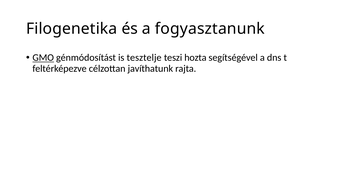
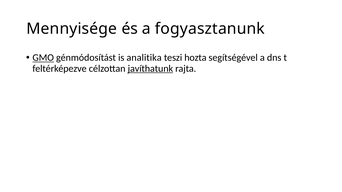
Filogenetika: Filogenetika -> Mennyisége
tesztelje: tesztelje -> analitika
javíthatunk underline: none -> present
